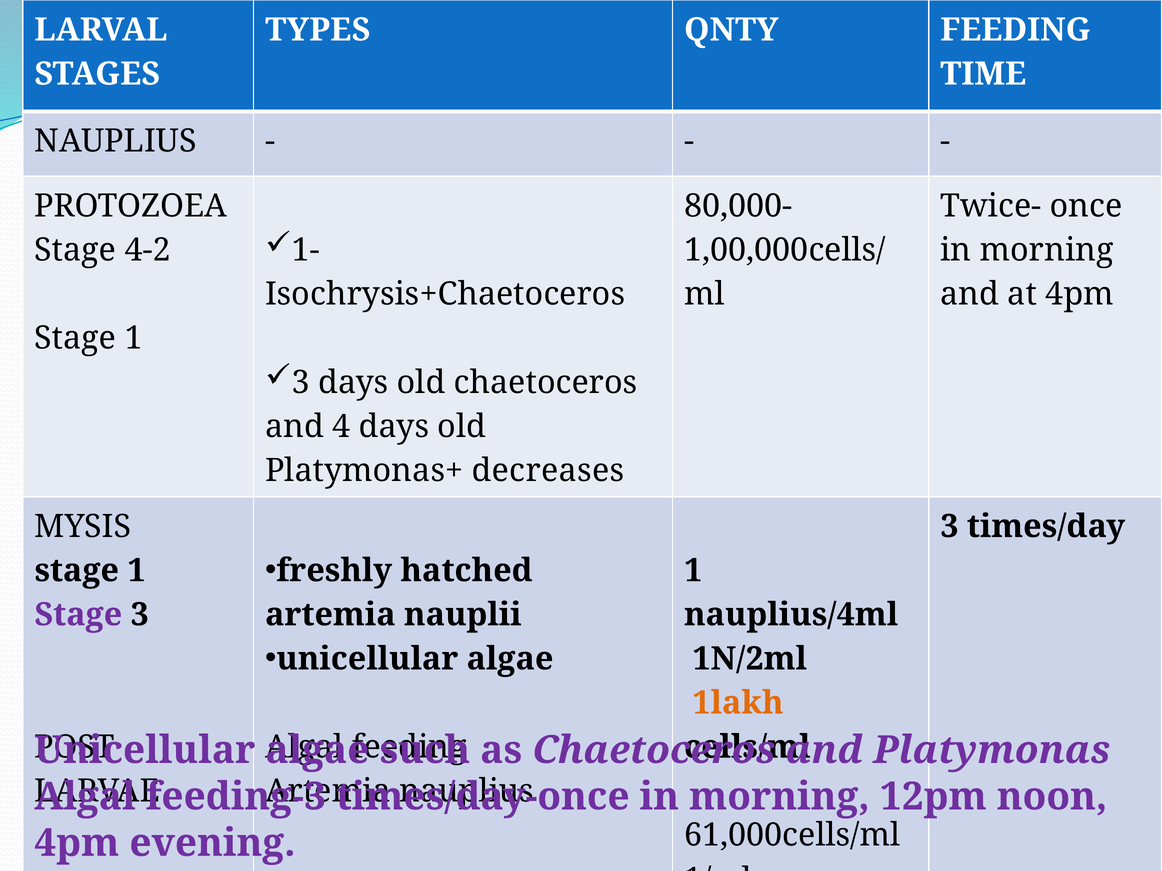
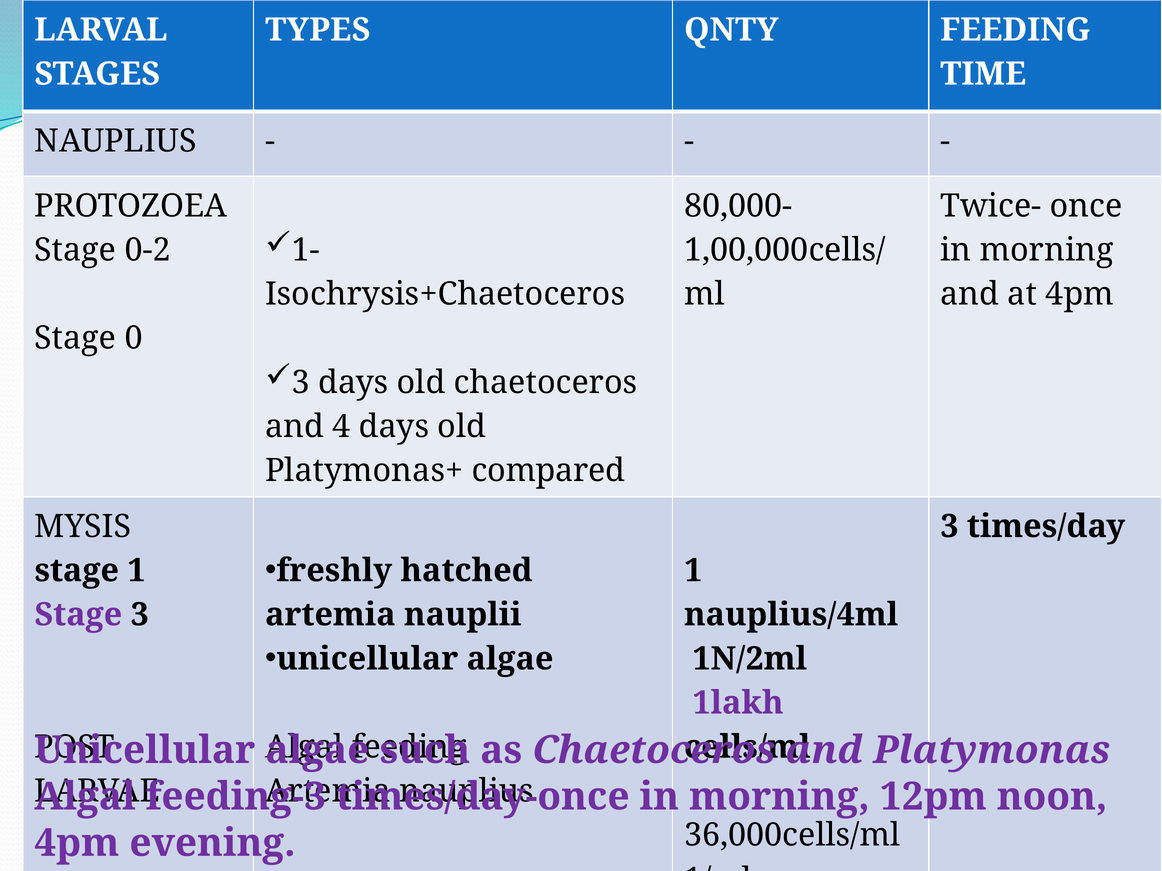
4-2: 4-2 -> 0-2
1 at (134, 338): 1 -> 0
decreases: decreases -> compared
1lakh colour: orange -> purple
61,000cells/ml: 61,000cells/ml -> 36,000cells/ml
